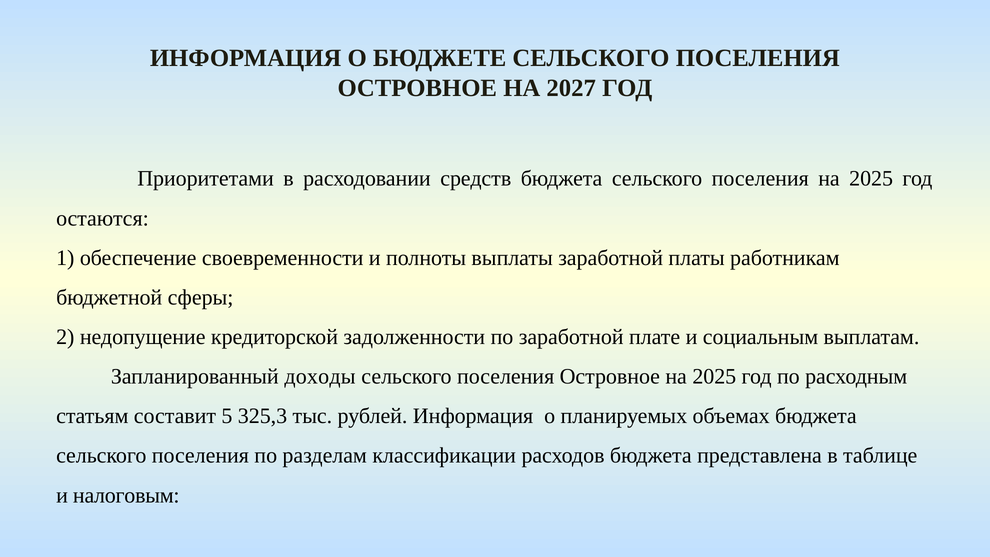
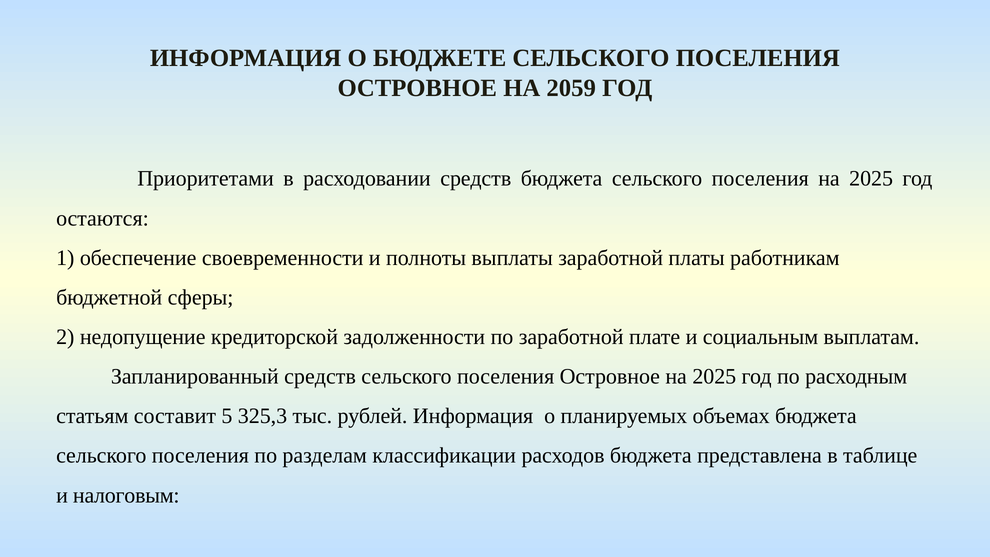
2027: 2027 -> 2059
Запланированный доходы: доходы -> средств
